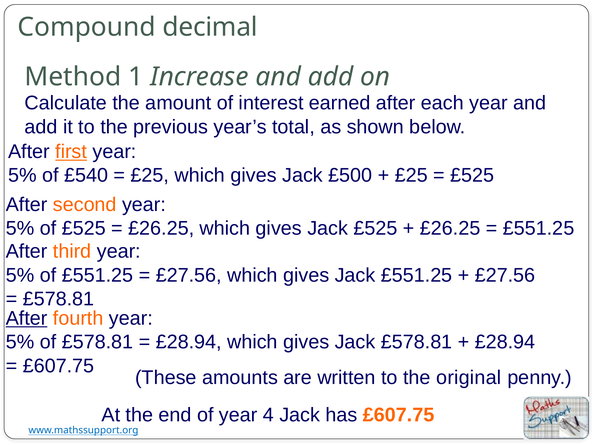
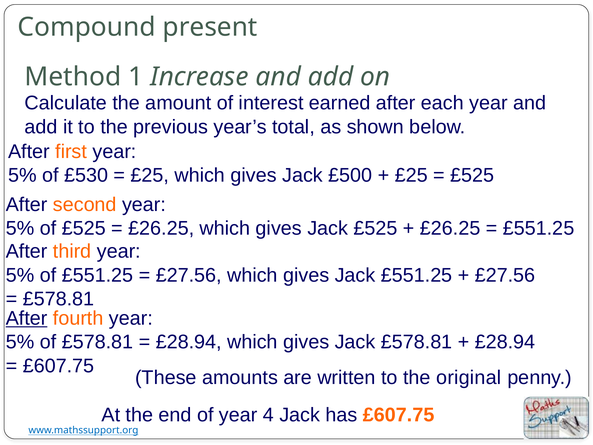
decimal: decimal -> present
first underline: present -> none
£540: £540 -> £530
